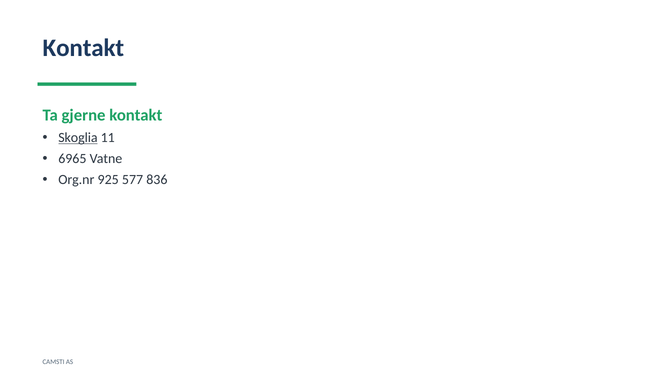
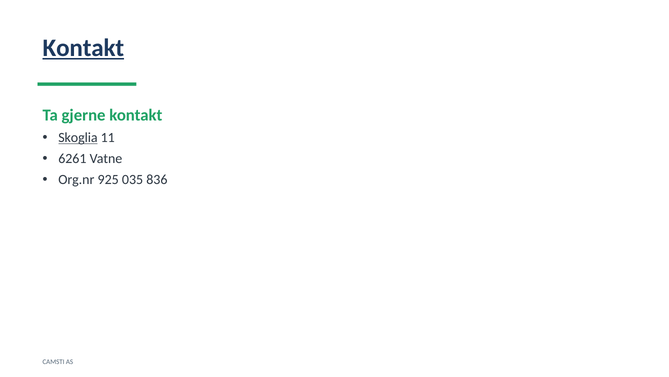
Kontakt at (83, 48) underline: none -> present
6965: 6965 -> 6261
577: 577 -> 035
